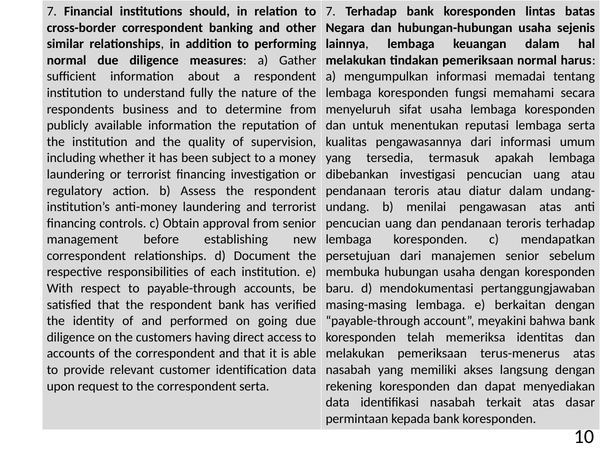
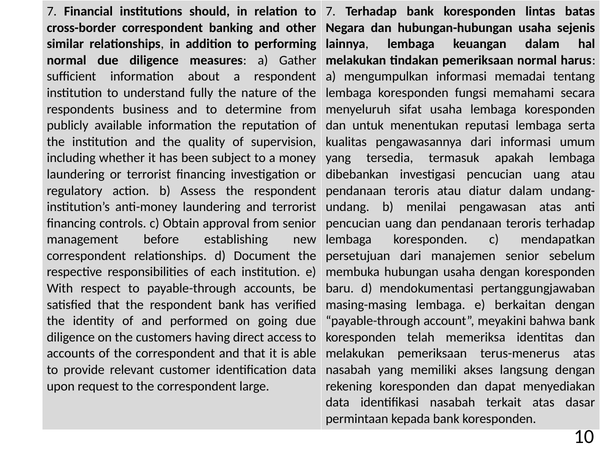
correspondent serta: serta -> large
